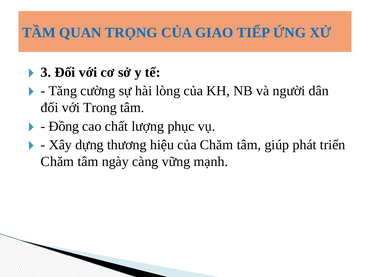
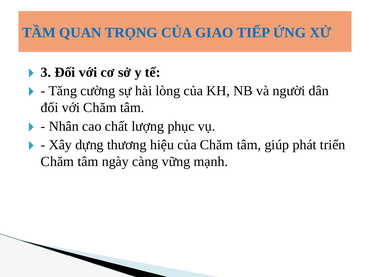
với Trong: Trong -> Chăm
Đồng: Đồng -> Nhân
